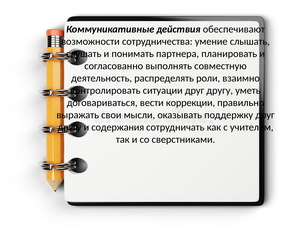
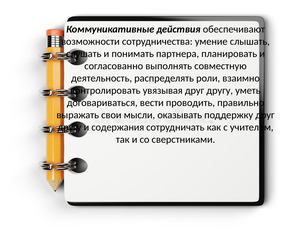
ситуации: ситуации -> увязывая
коррекции: коррекции -> проводить
